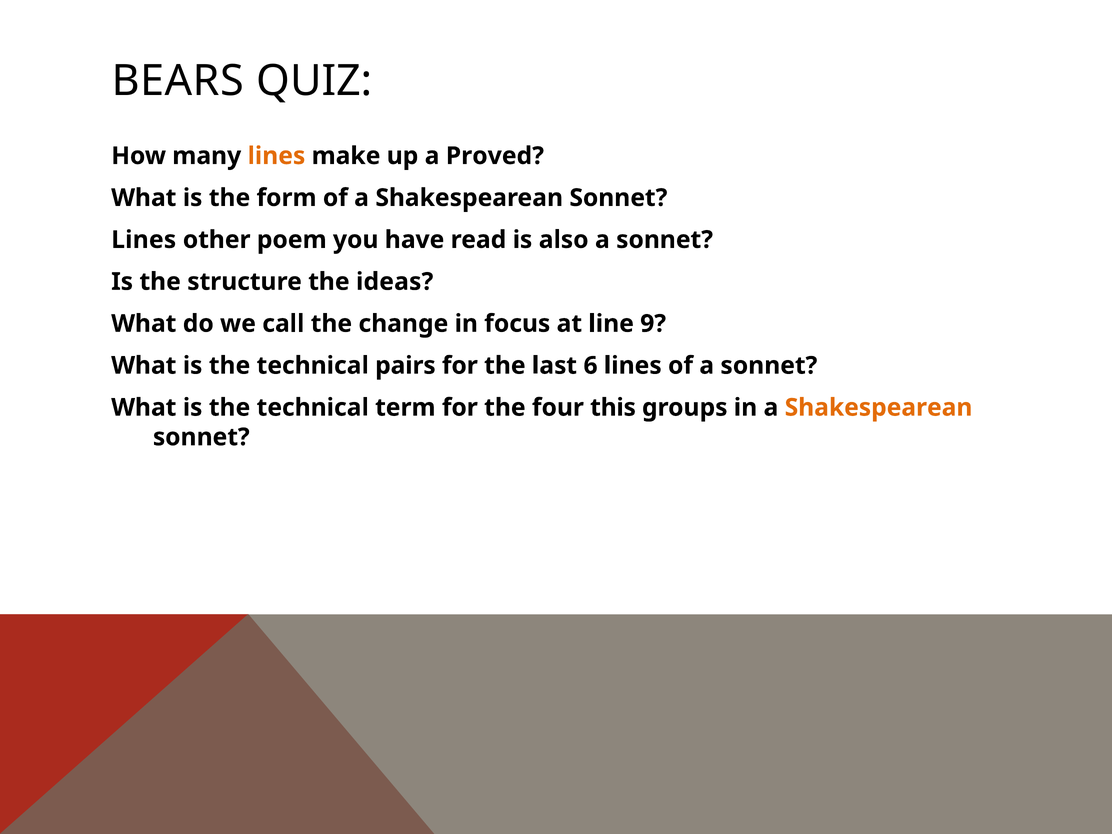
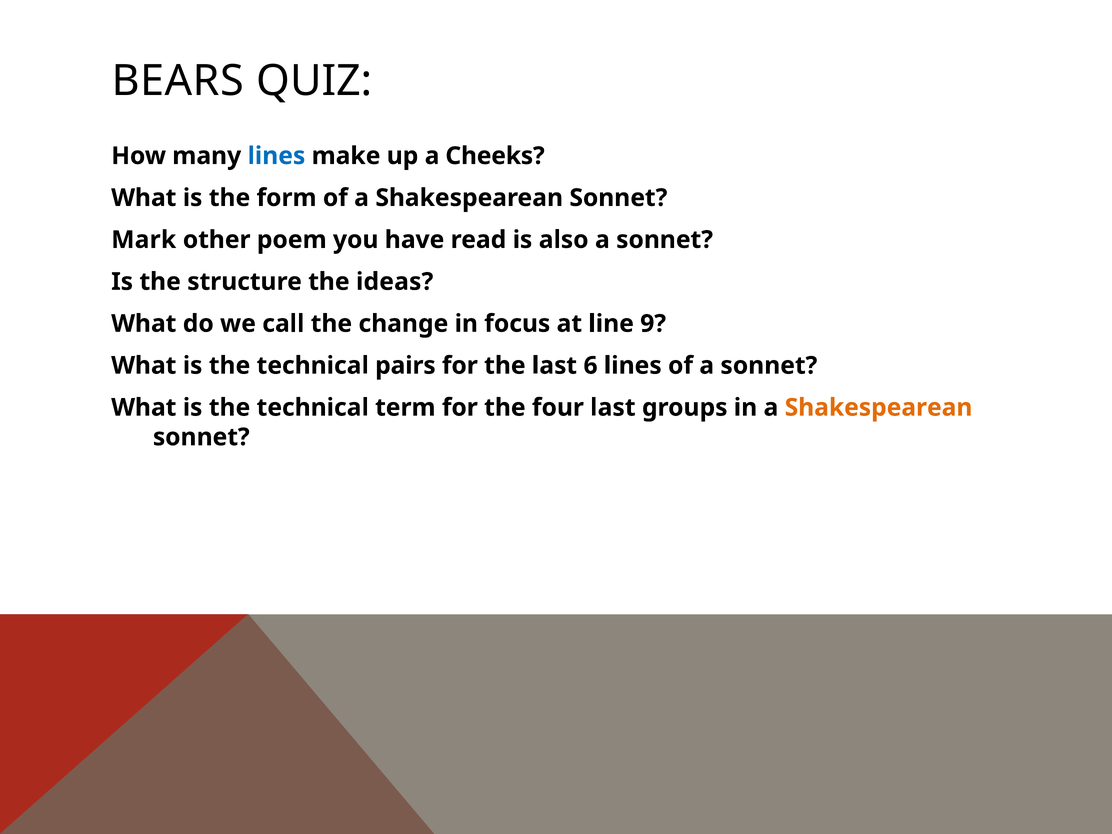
lines at (276, 156) colour: orange -> blue
Proved: Proved -> Cheeks
Lines at (144, 240): Lines -> Mark
four this: this -> last
